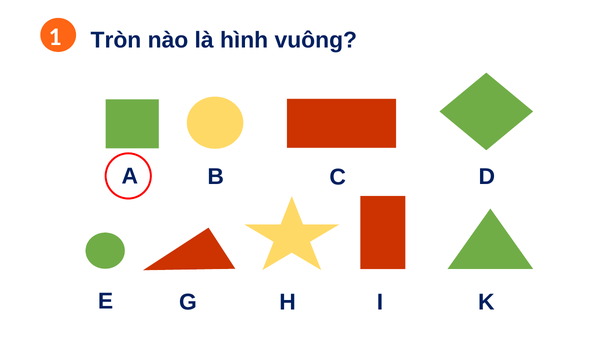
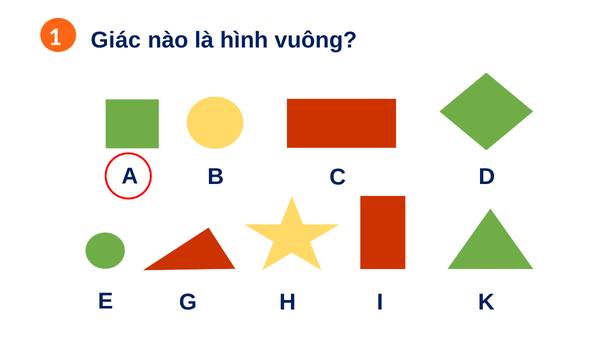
Tròn: Tròn -> Giác
